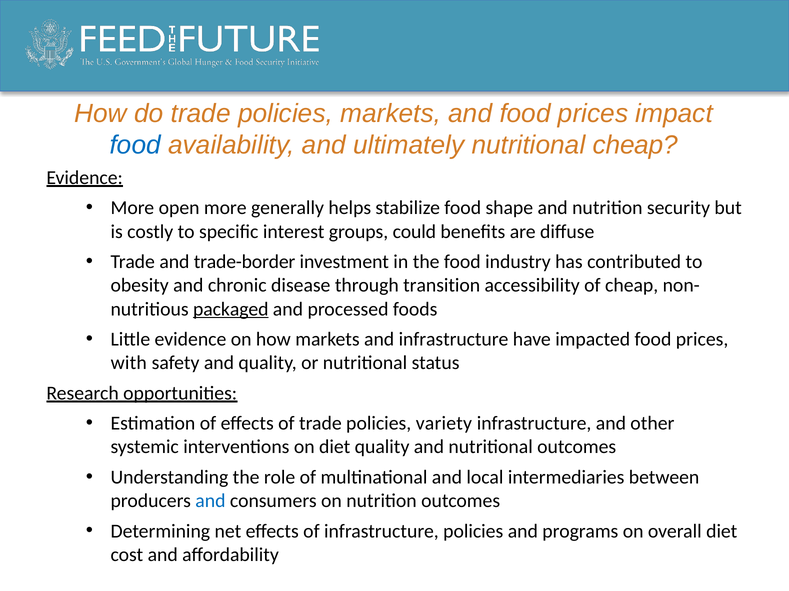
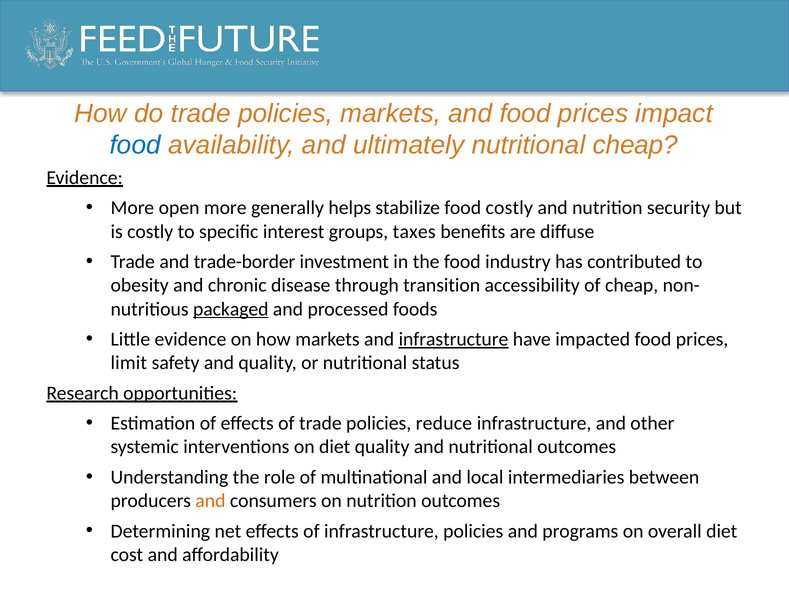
food shape: shape -> costly
could: could -> taxes
infrastructure at (454, 340) underline: none -> present
with: with -> limit
variety: variety -> reduce
and at (210, 501) colour: blue -> orange
